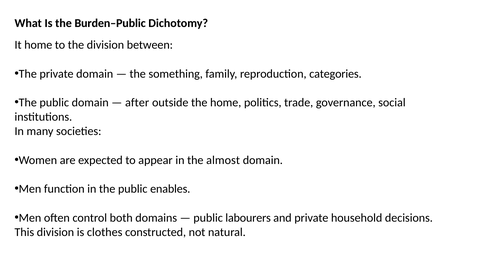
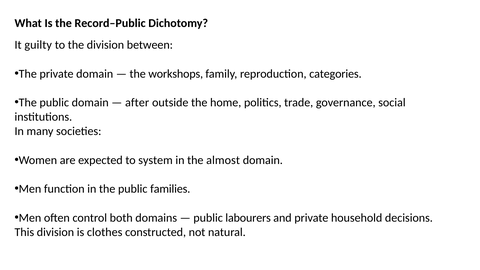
Burden–Public: Burden–Public -> Record–Public
It home: home -> guilty
something: something -> workshops
appear: appear -> system
enables: enables -> families
